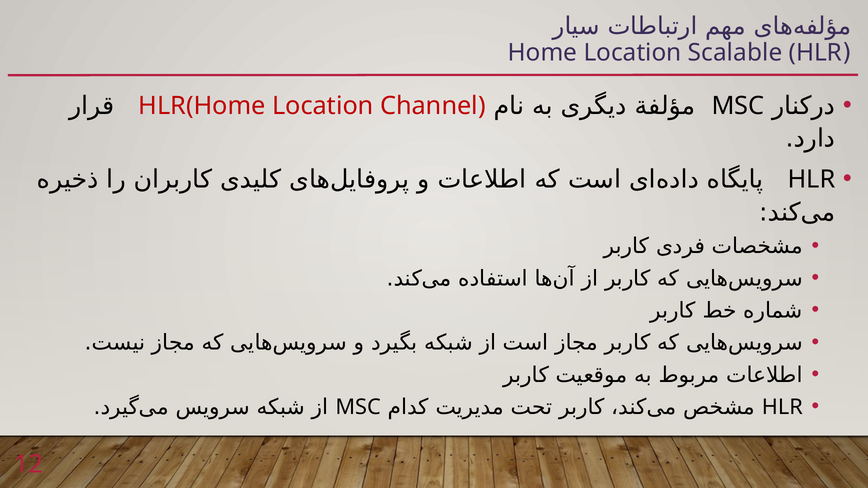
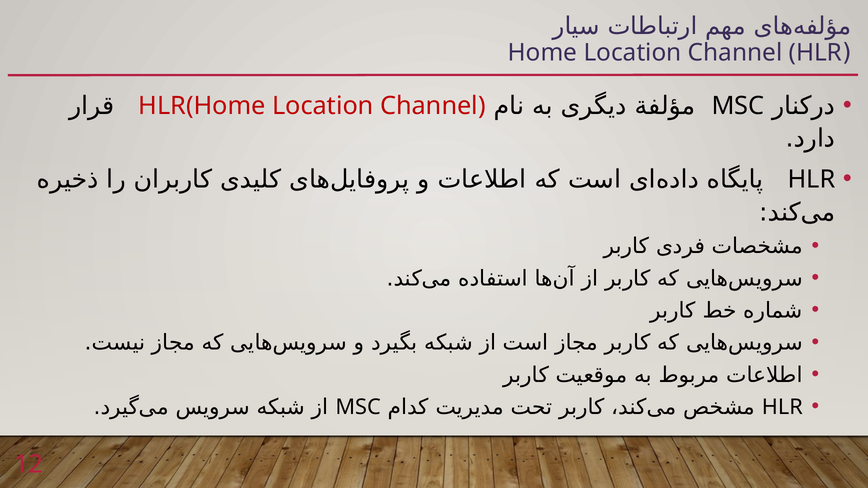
Home Location Scalable: Scalable -> Channel
